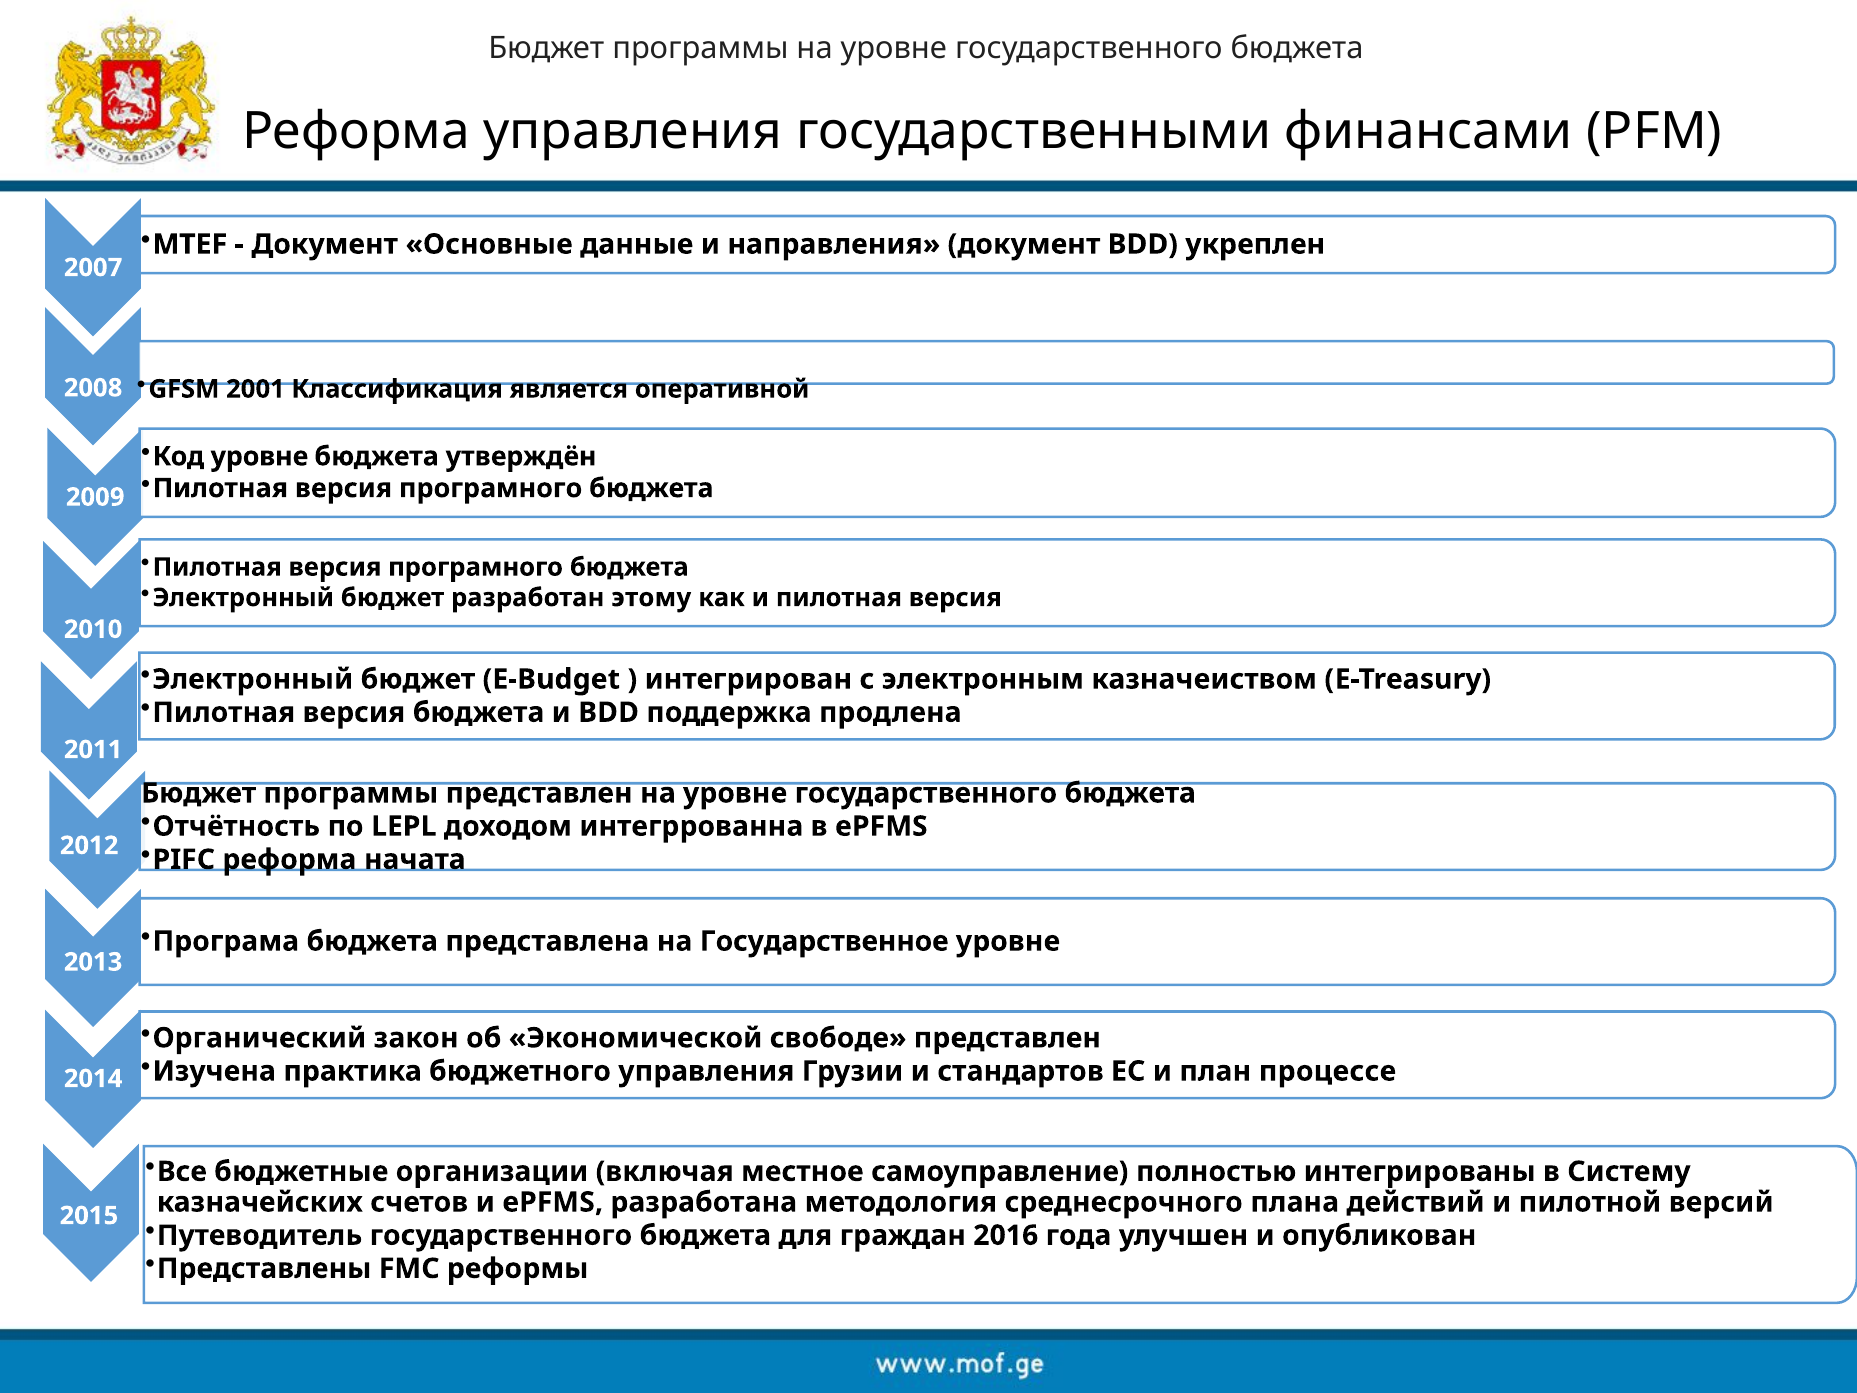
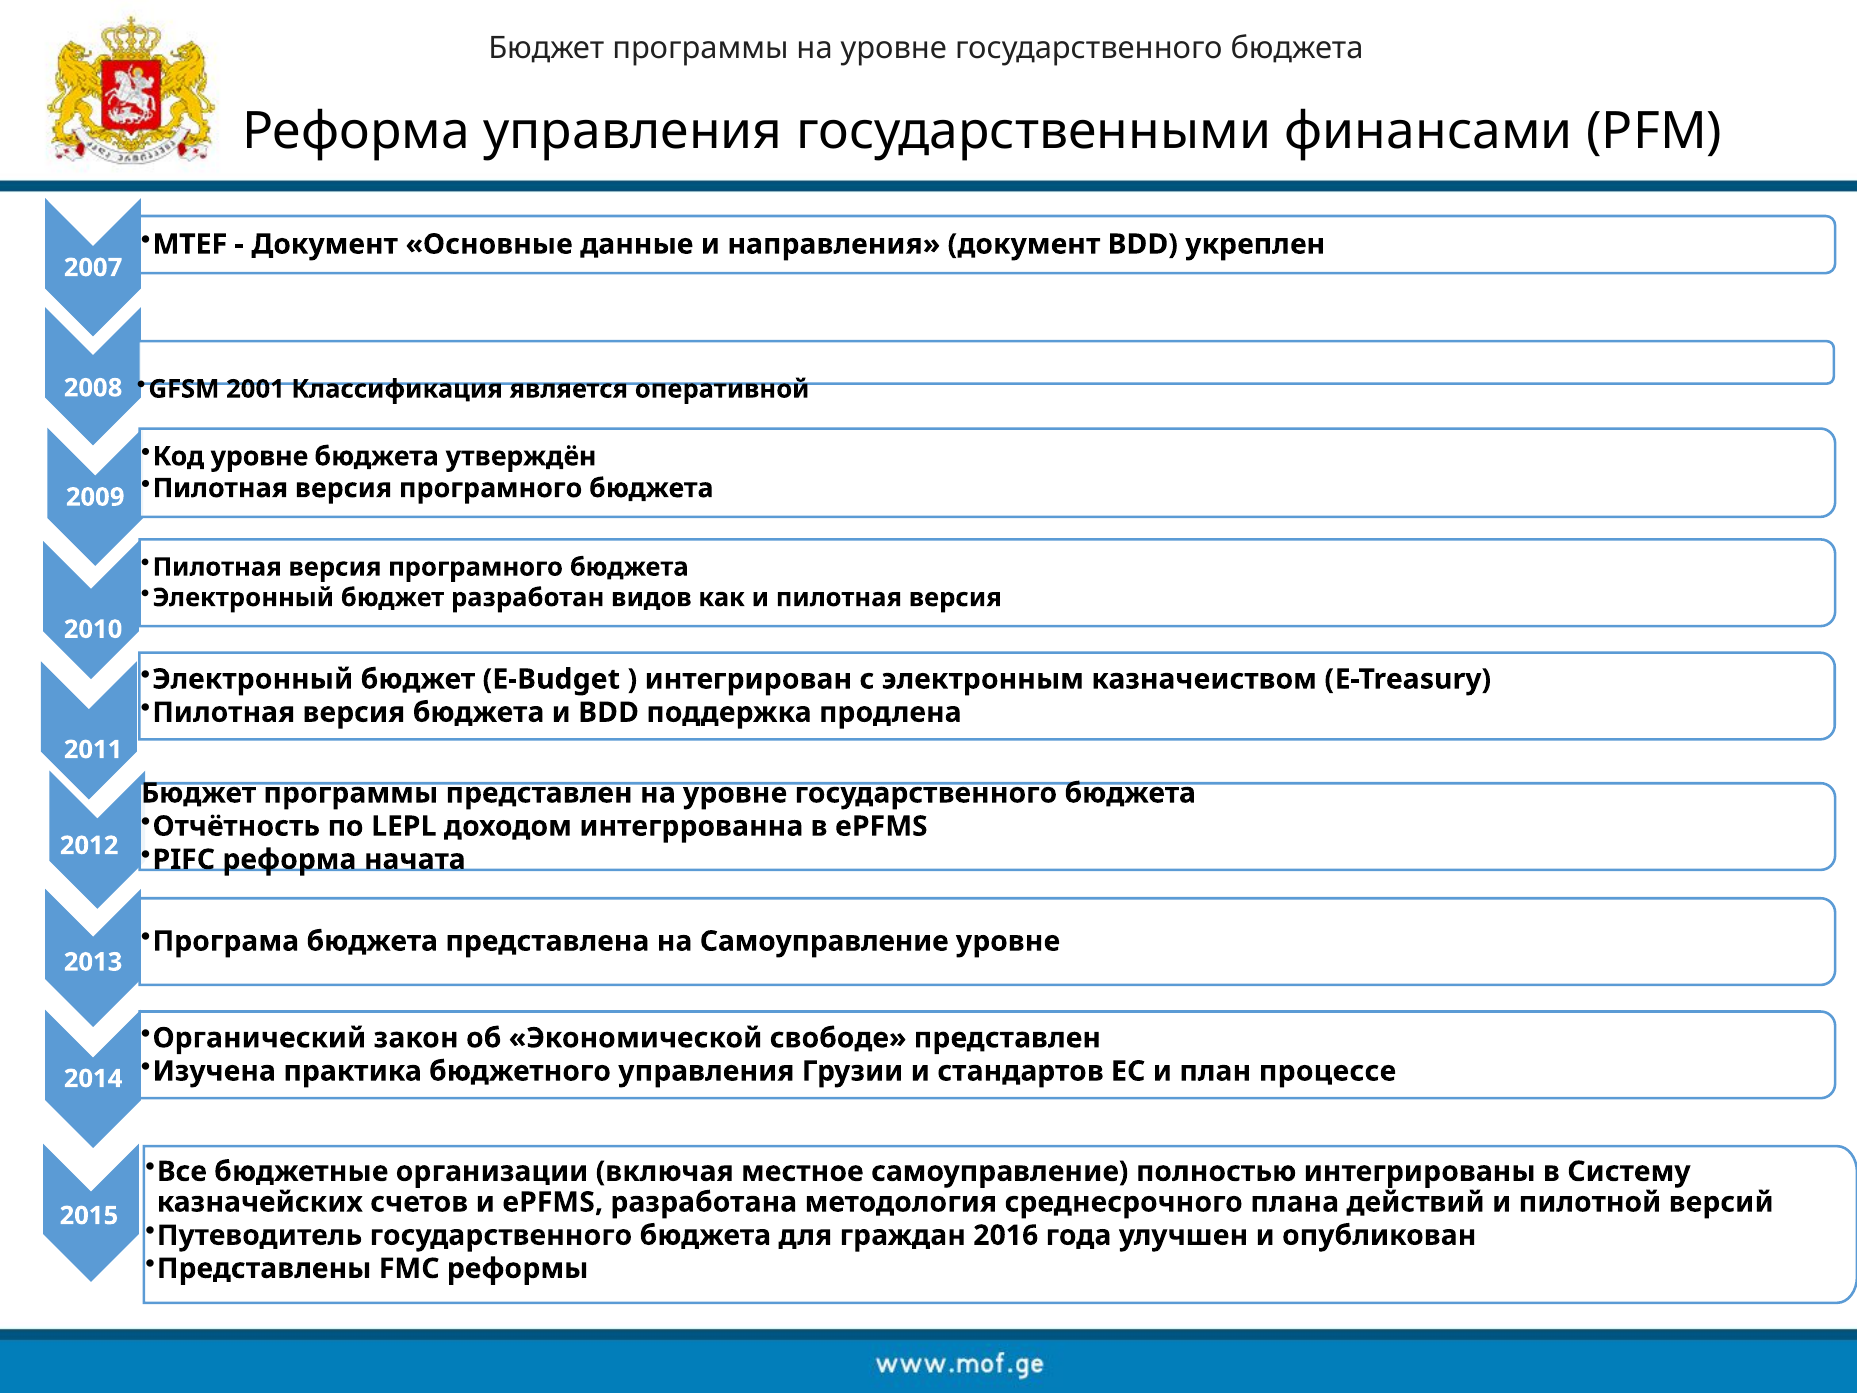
этому: этому -> видов
на Государственное: Государственное -> Самоуправление
